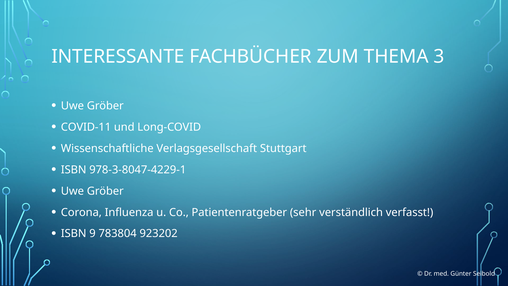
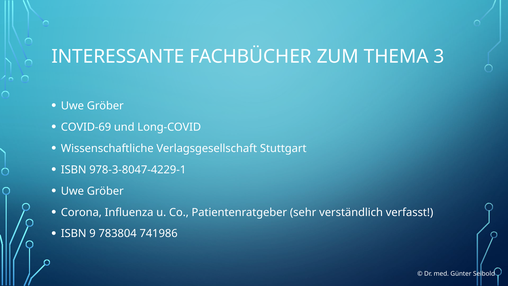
COVID-11: COVID-11 -> COVID-69
923202: 923202 -> 741986
